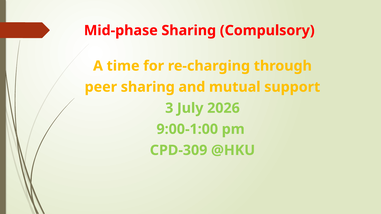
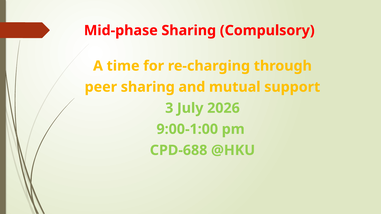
CPD-309: CPD-309 -> CPD-688
